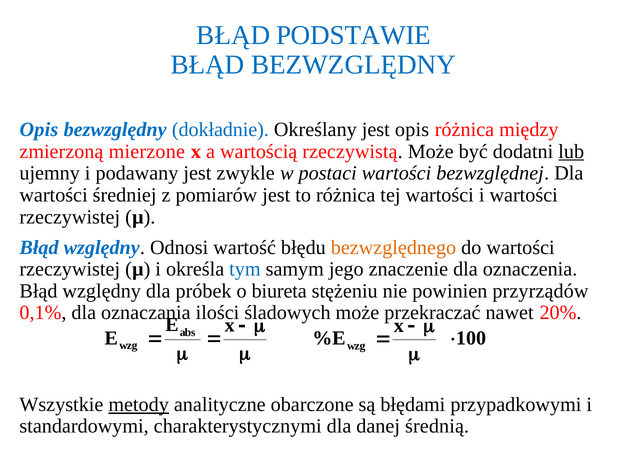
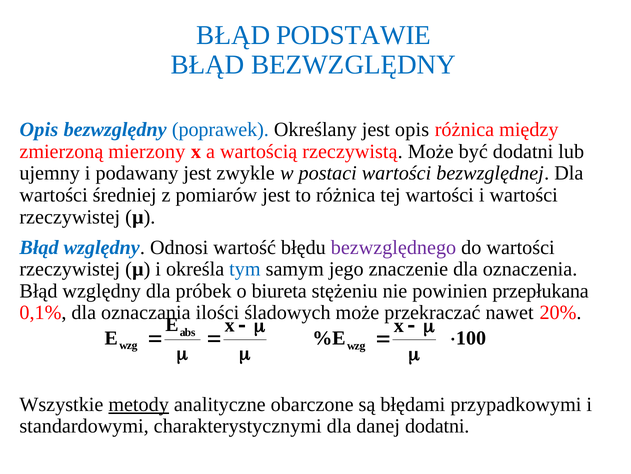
dokładnie: dokładnie -> poprawek
mierzone: mierzone -> mierzony
lub underline: present -> none
bezwzględnego colour: orange -> purple
przyrządów: przyrządów -> przepłukana
danej średnią: średnią -> dodatni
